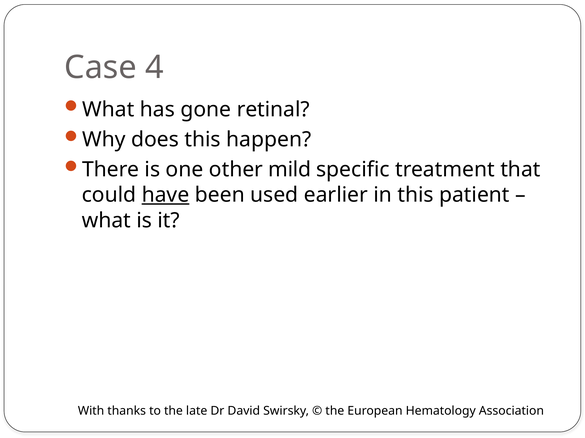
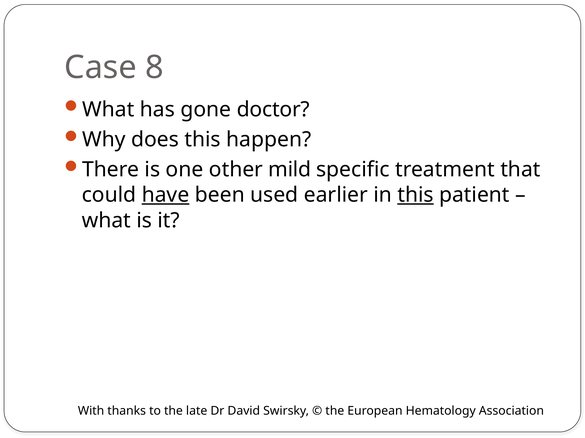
4: 4 -> 8
retinal: retinal -> doctor
this at (415, 195) underline: none -> present
